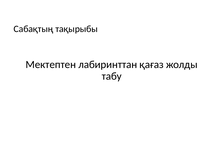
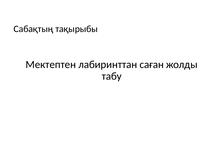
қағаз: қағаз -> саған
